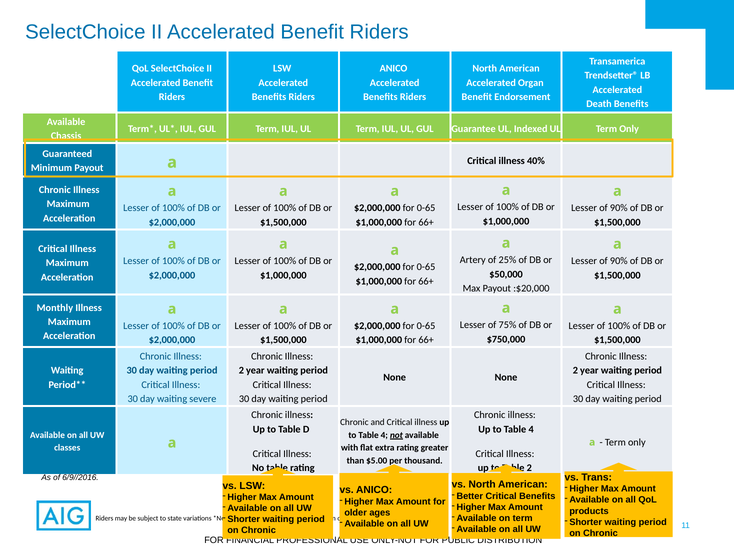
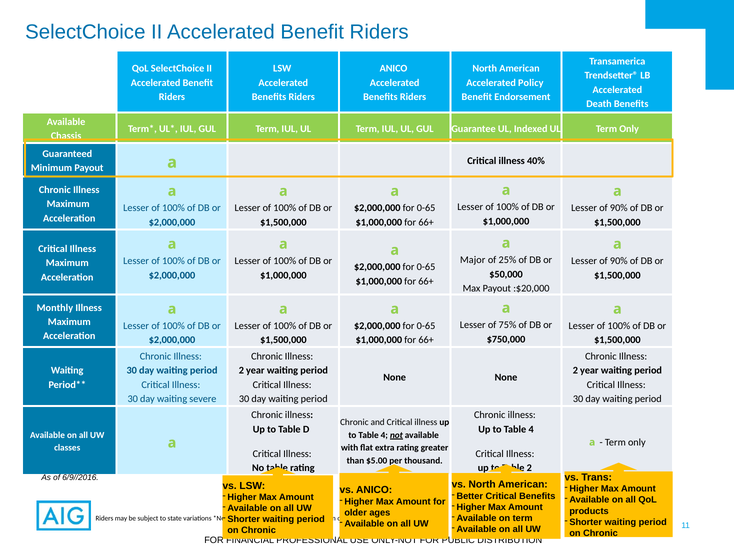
Organ: Organ -> Policy
Artery: Artery -> Major
